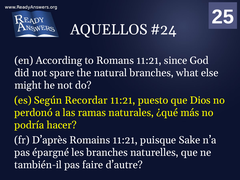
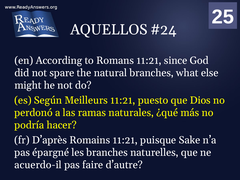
Recordar: Recordar -> Meilleurs
también-il: también-il -> acuerdo-il
